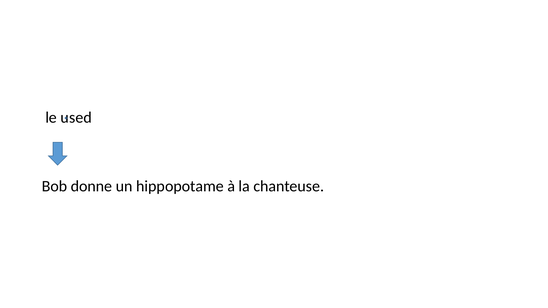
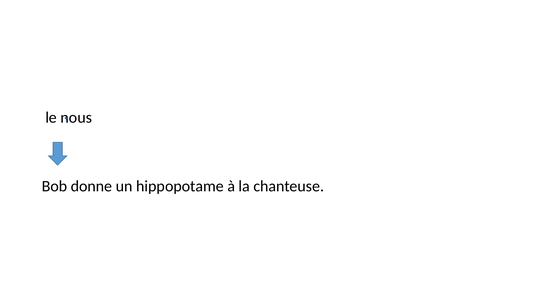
used: used -> nous
